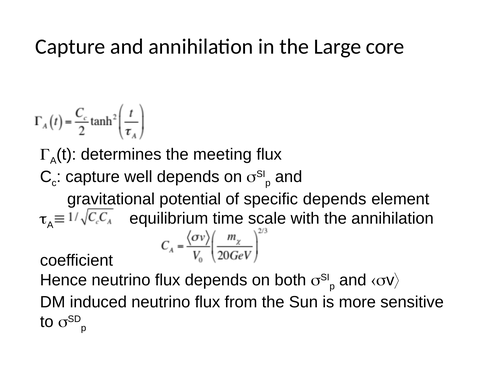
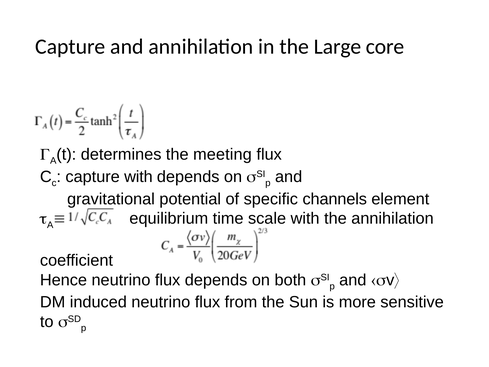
capture well: well -> with
specific depends: depends -> channels
